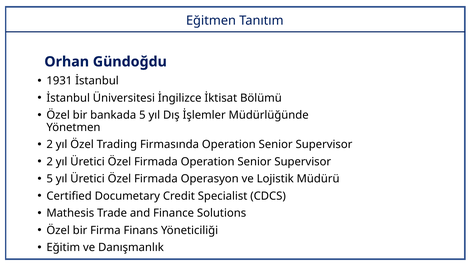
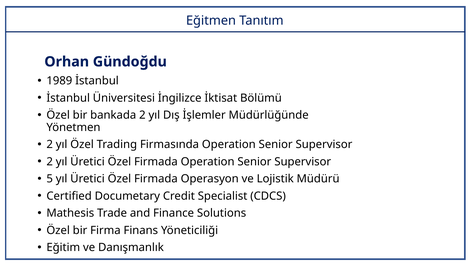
1931: 1931 -> 1989
bankada 5: 5 -> 2
